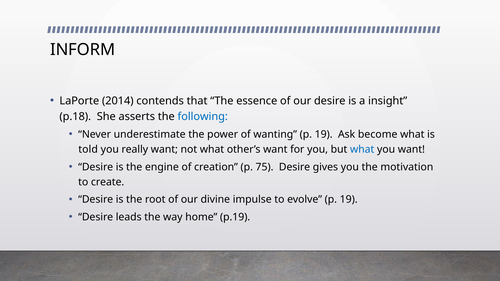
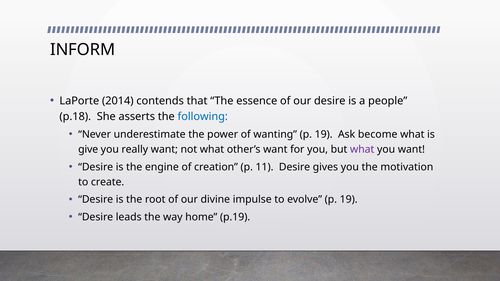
insight: insight -> people
told: told -> give
what at (362, 149) colour: blue -> purple
75: 75 -> 11
